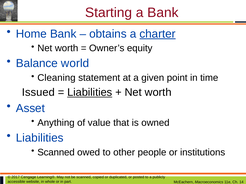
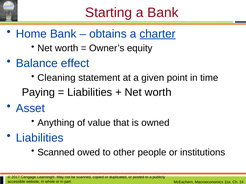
world: world -> effect
Issued: Issued -> Paying
Liabilities at (90, 93) underline: present -> none
